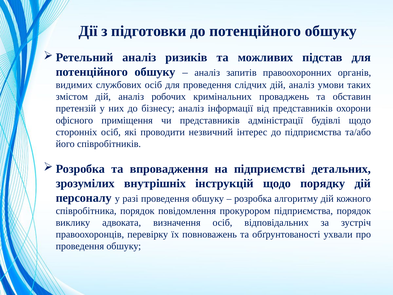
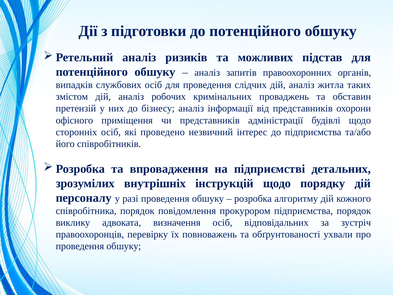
видимих: видимих -> випадків
умови: умови -> житла
проводити: проводити -> проведено
